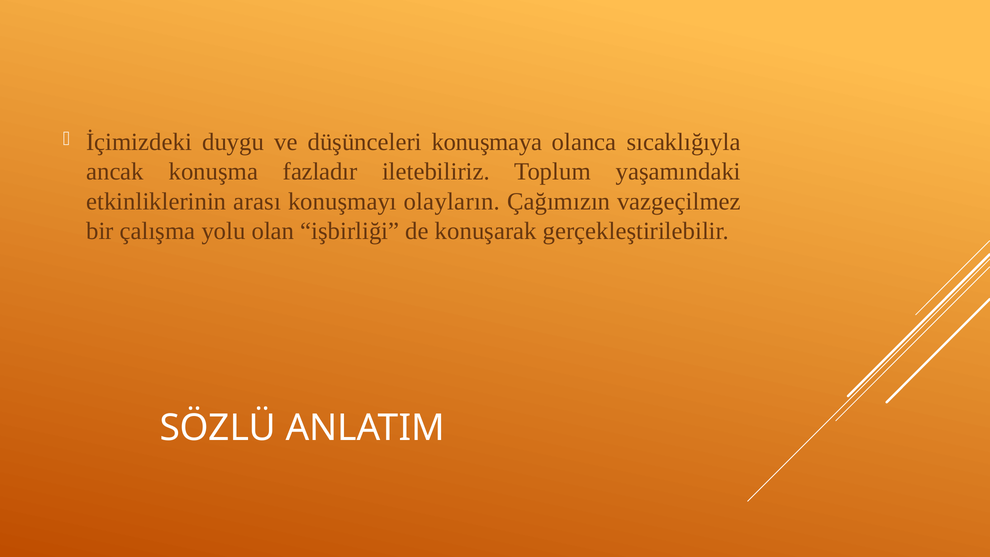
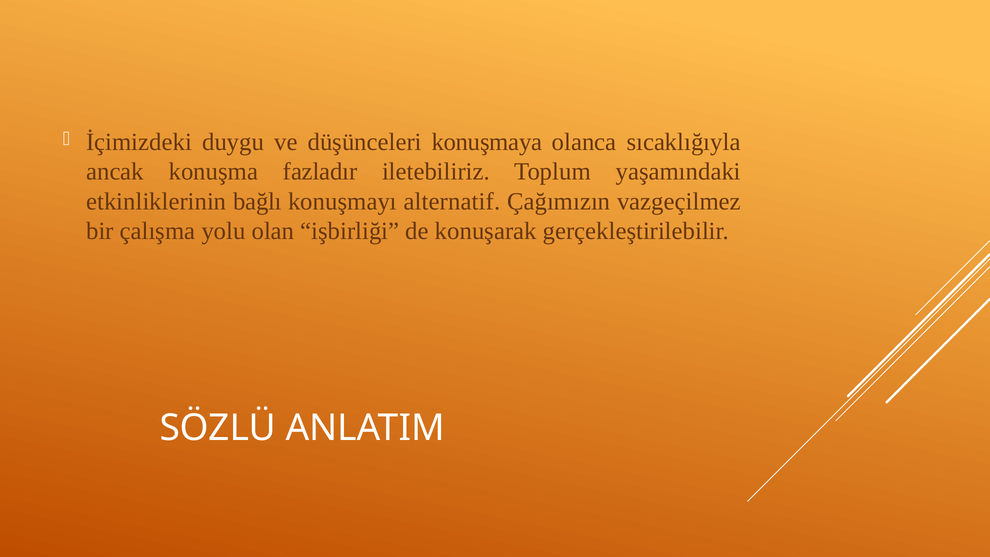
arası: arası -> bağlı
olayların: olayların -> alternatif
